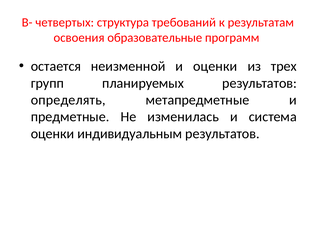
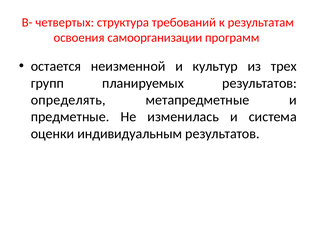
образовательные: образовательные -> самоорганизации
и оценки: оценки -> культур
